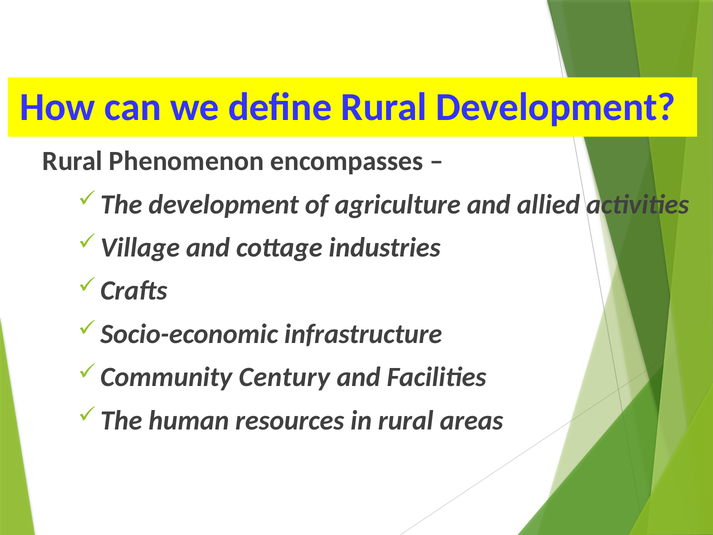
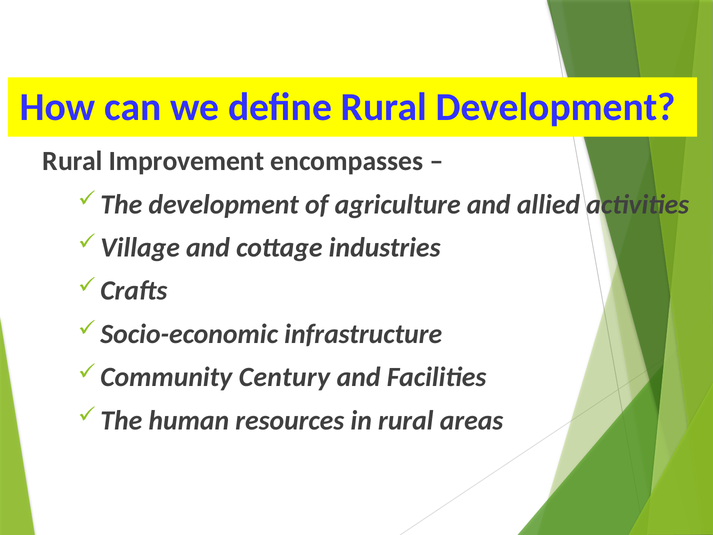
Phenomenon: Phenomenon -> Improvement
